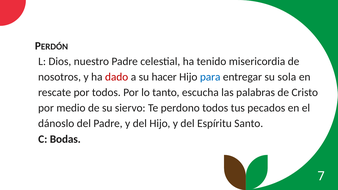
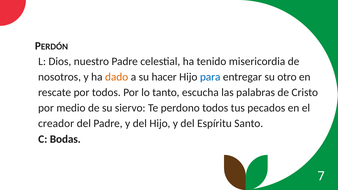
dado colour: red -> orange
sola: sola -> otro
dánoslo: dánoslo -> creador
